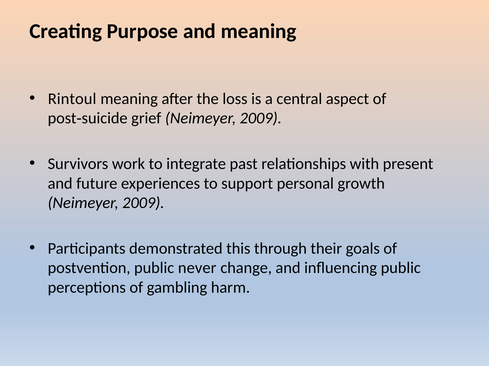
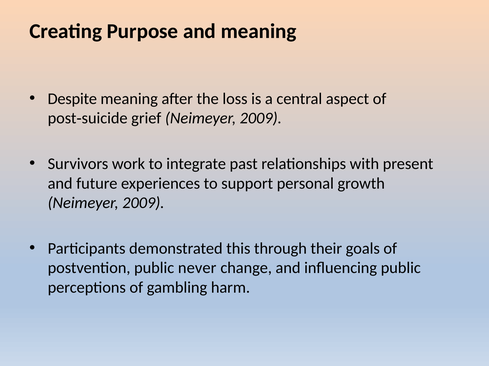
Rintoul: Rintoul -> Despite
